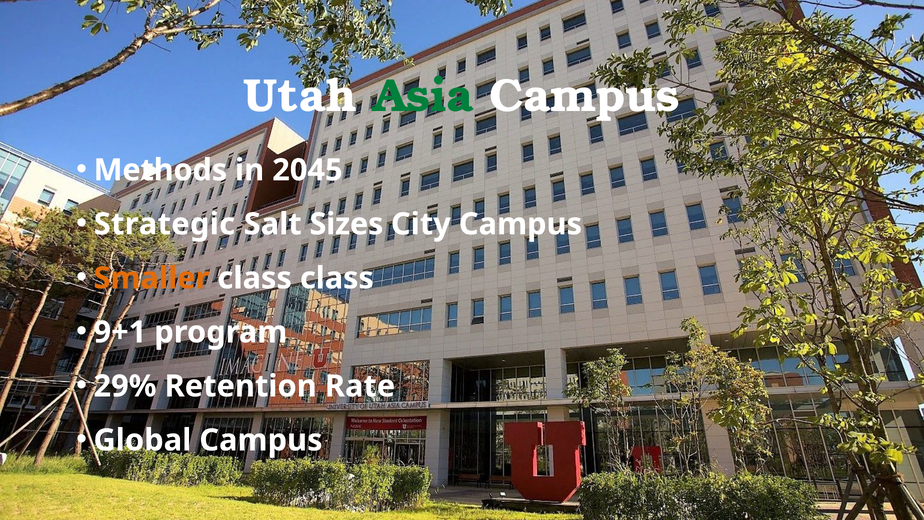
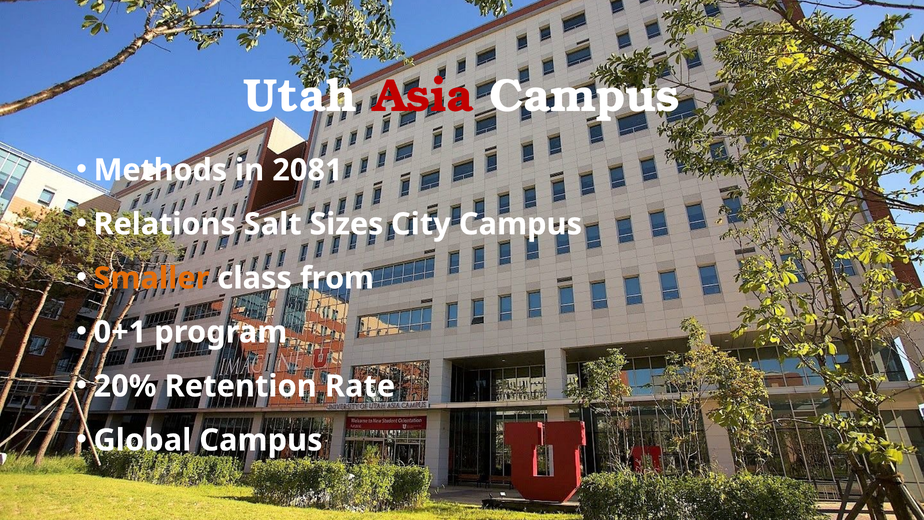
Asia colour: green -> red
2045: 2045 -> 2081
Strategic: Strategic -> Relations
class class: class -> from
9+1: 9+1 -> 0+1
29%: 29% -> 20%
